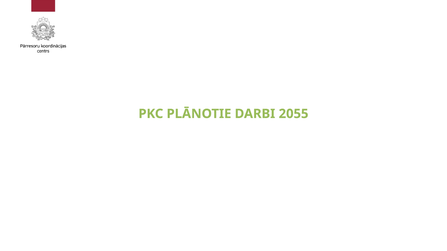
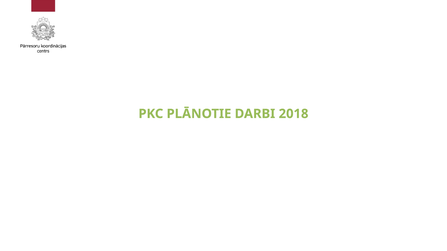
2055: 2055 -> 2018
